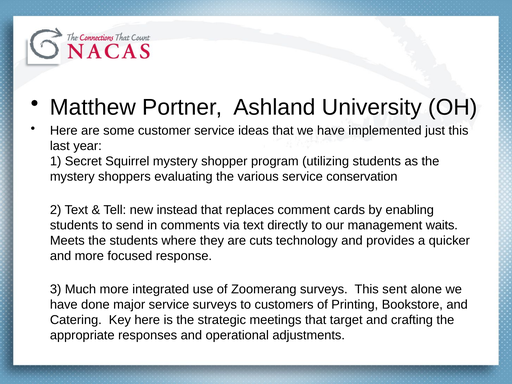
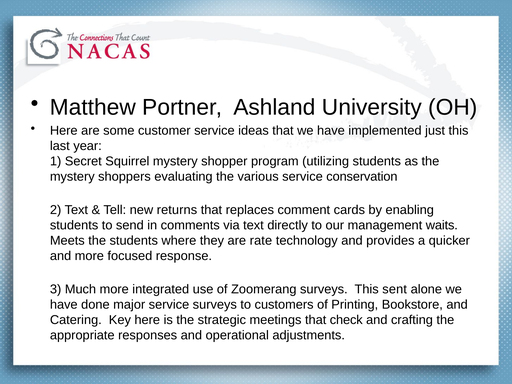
instead: instead -> returns
cuts: cuts -> rate
target: target -> check
